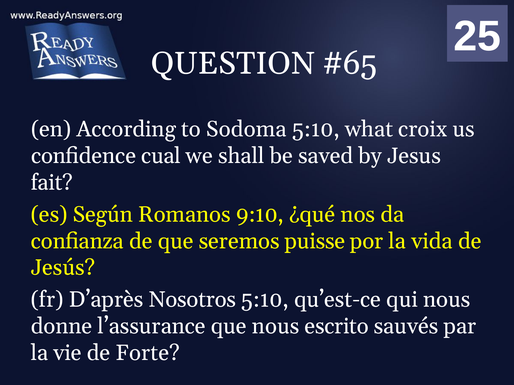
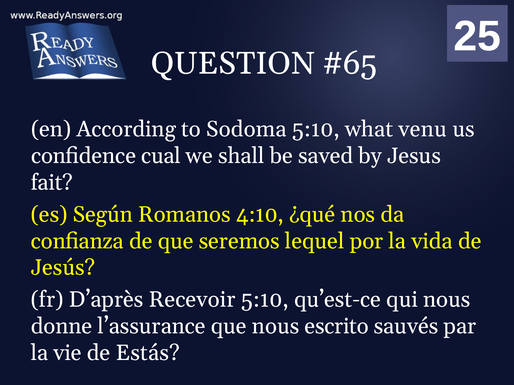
croix: croix -> venu
9:10: 9:10 -> 4:10
puisse: puisse -> lequel
Nosotros: Nosotros -> Recevoir
Forte: Forte -> Estás
